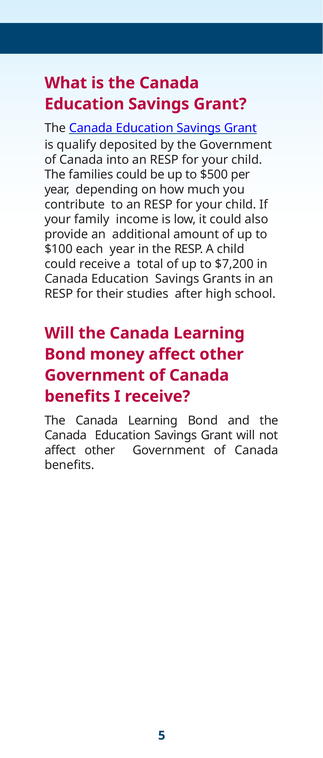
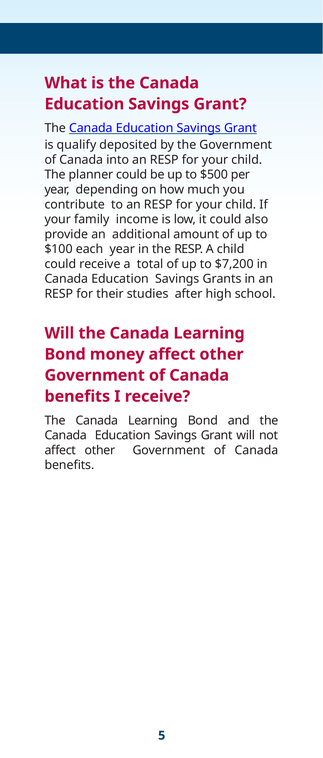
families: families -> planner
